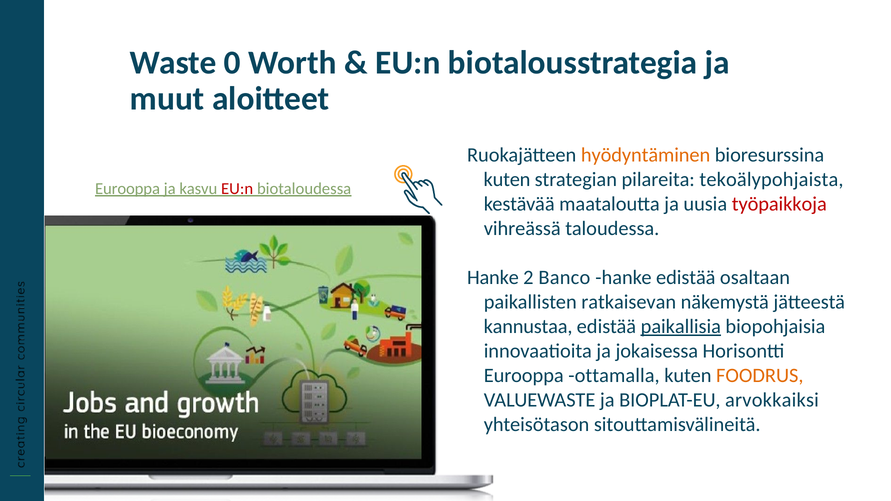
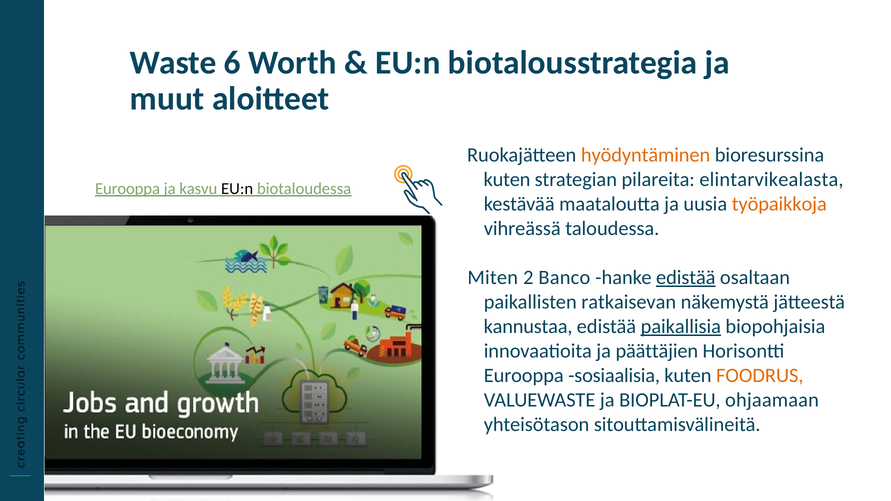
0: 0 -> 6
tekoälypohjaista: tekoälypohjaista -> elintarvikealasta
EU:n at (237, 189) colour: red -> black
työpaikkoja colour: red -> orange
Hanke at (493, 278): Hanke -> Miten
edistää at (686, 278) underline: none -> present
jokaisessa: jokaisessa -> päättäjien
ottamalla: ottamalla -> sosiaalisia
arvokkaiksi: arvokkaiksi -> ohjaamaan
